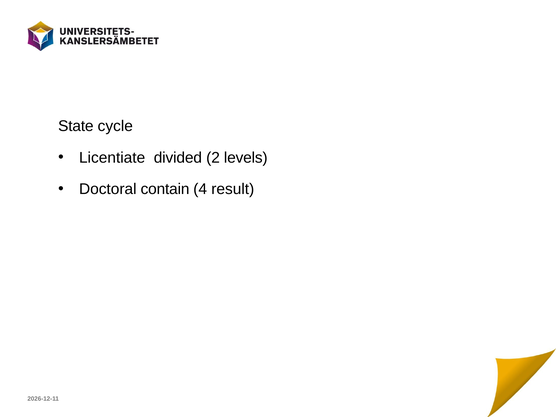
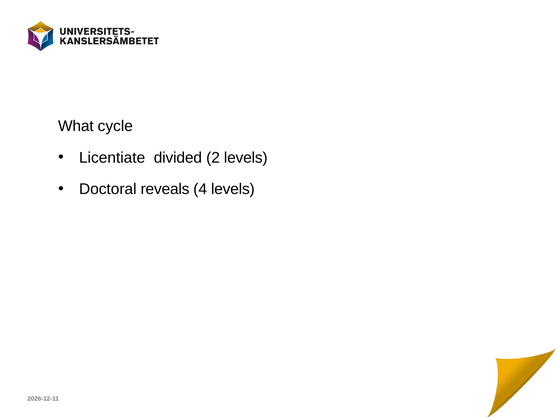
State: State -> What
contain: contain -> reveals
4 result: result -> levels
